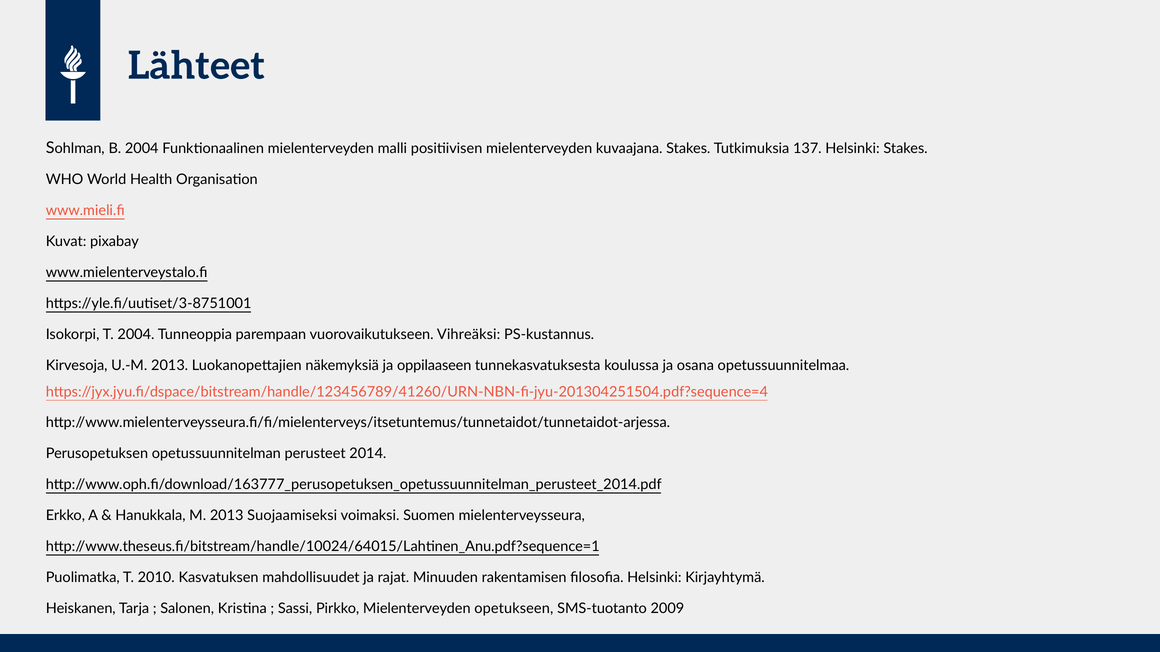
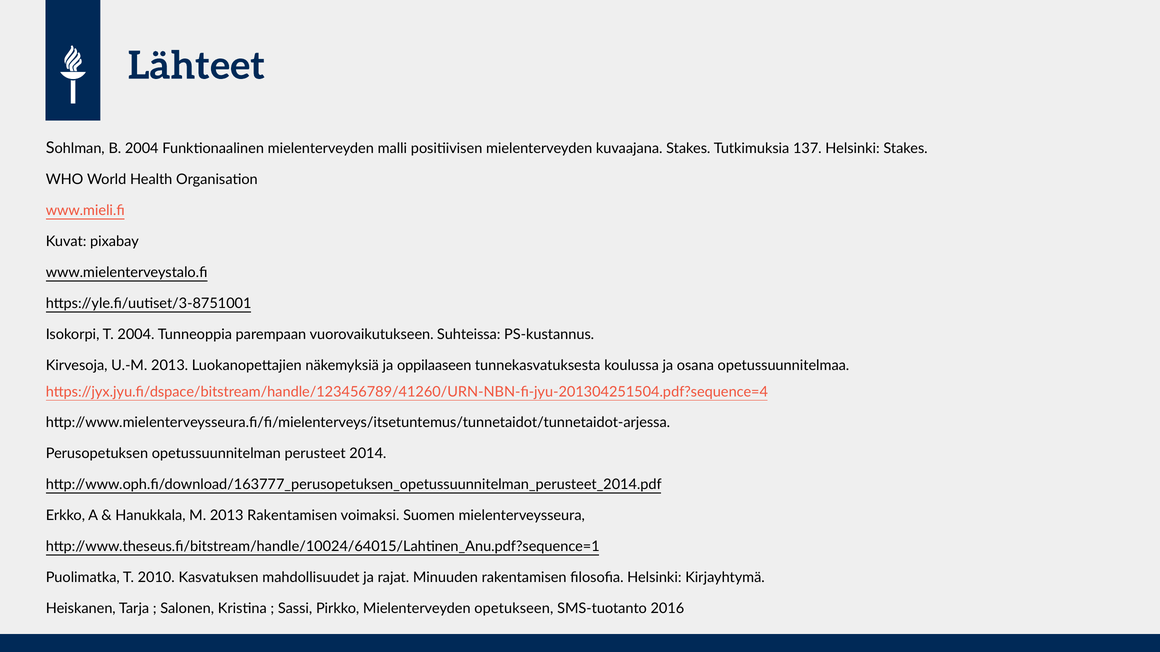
Vihreäksi: Vihreäksi -> Suhteissa
2013 Suojaamiseksi: Suojaamiseksi -> Rakentamisen
2009: 2009 -> 2016
